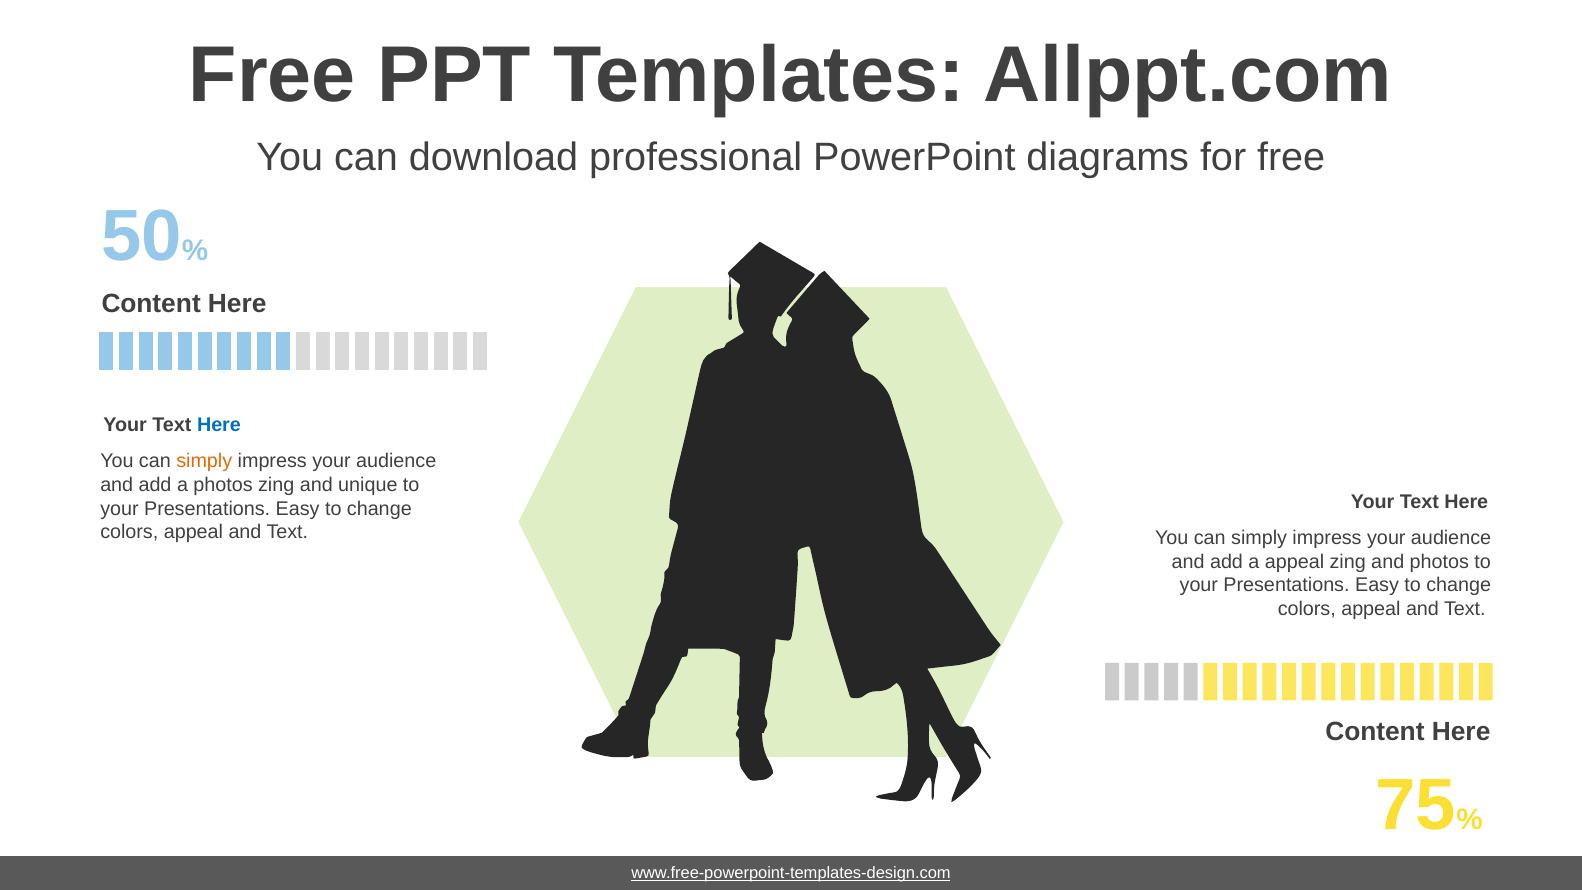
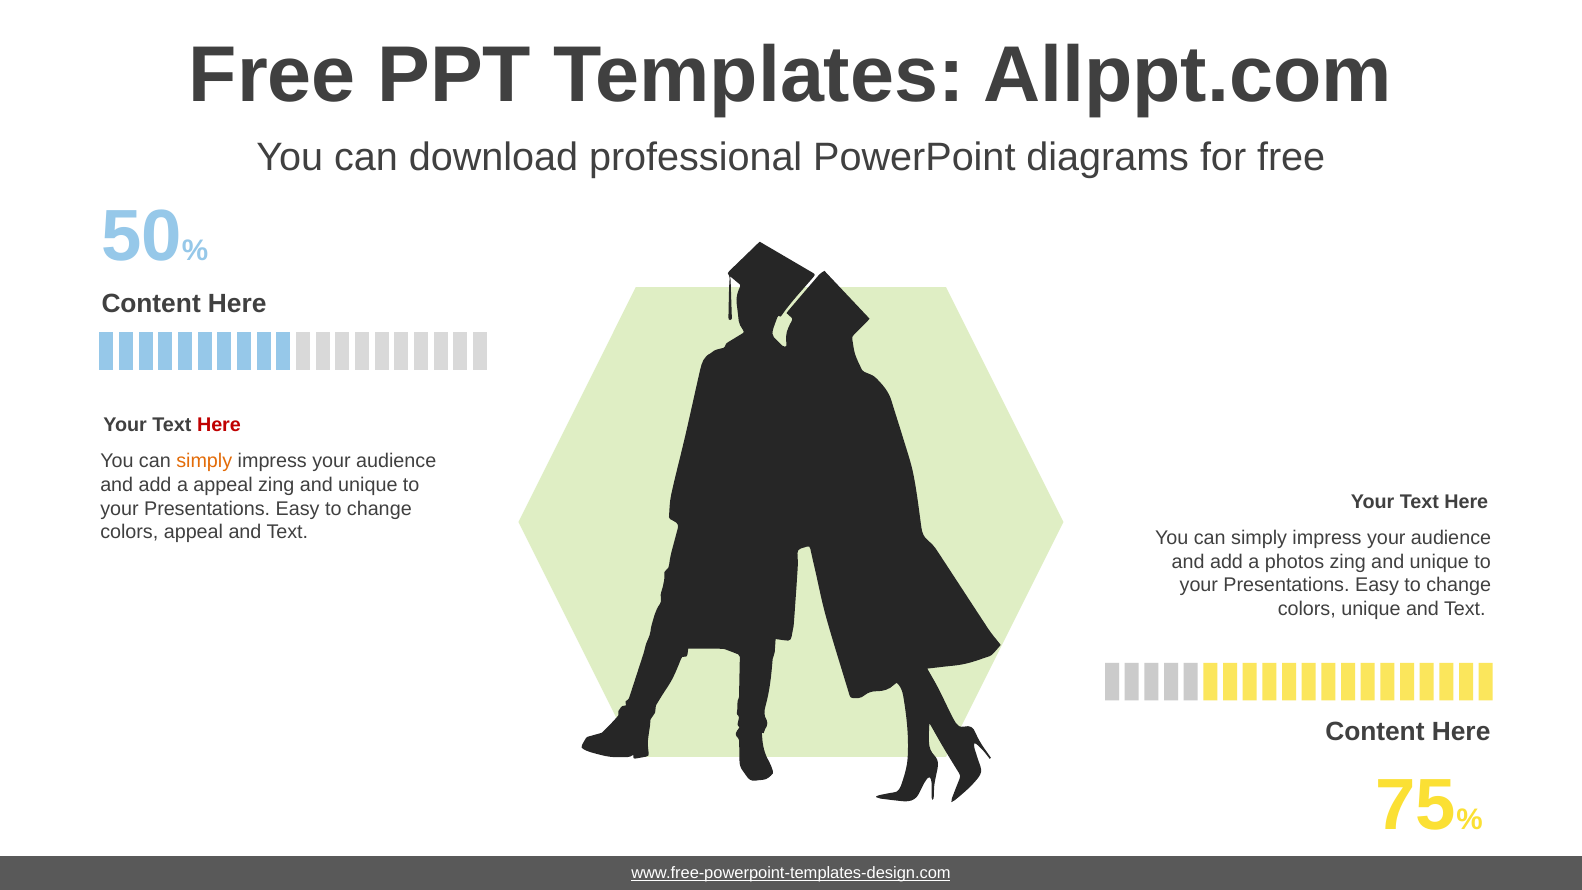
Here at (219, 425) colour: blue -> red
a photos: photos -> appeal
a appeal: appeal -> photos
photos at (1439, 561): photos -> unique
appeal at (1371, 609): appeal -> unique
